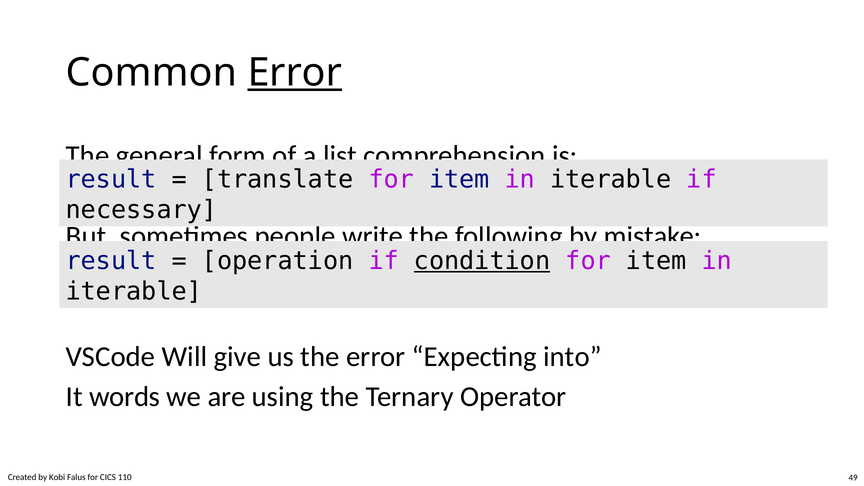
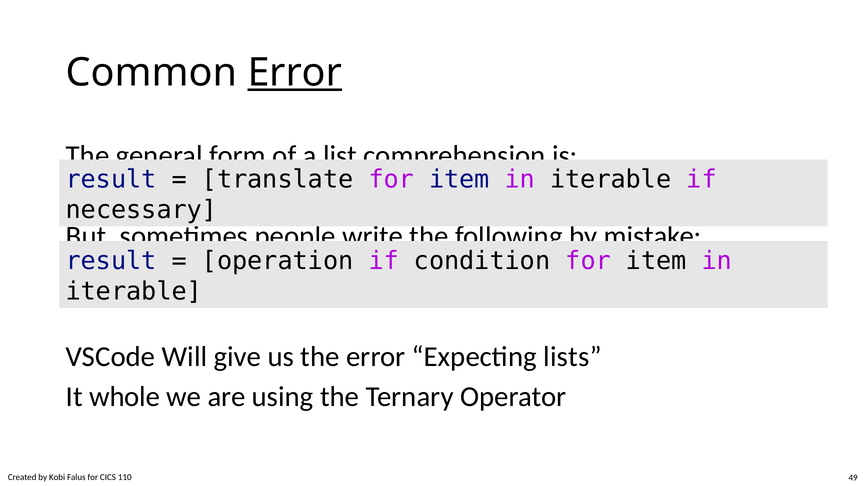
condition underline: present -> none
into: into -> lists
words: words -> whole
